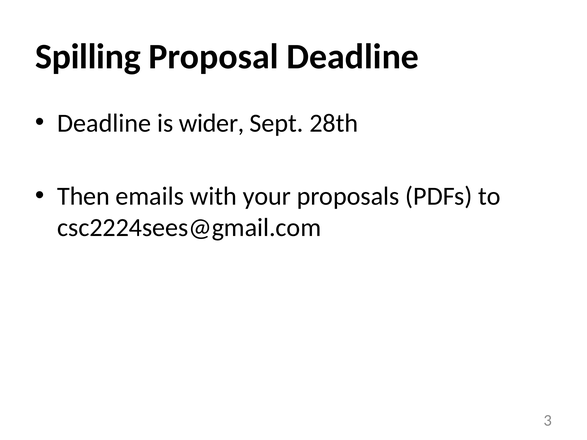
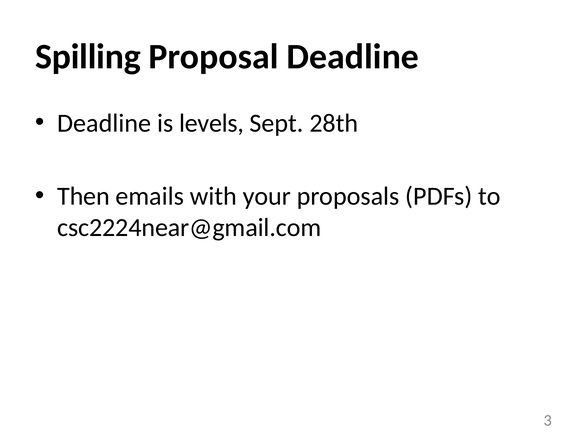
wider: wider -> levels
csc2224sees@gmail.com: csc2224sees@gmail.com -> csc2224near@gmail.com
